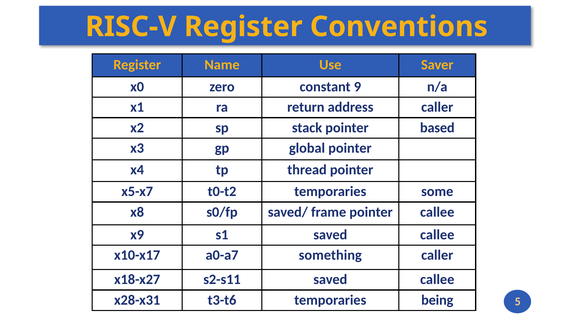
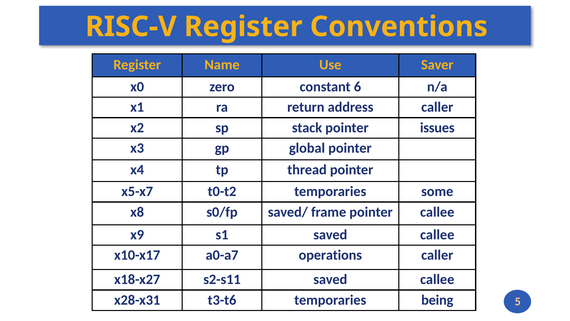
9: 9 -> 6
based: based -> issues
something: something -> operations
